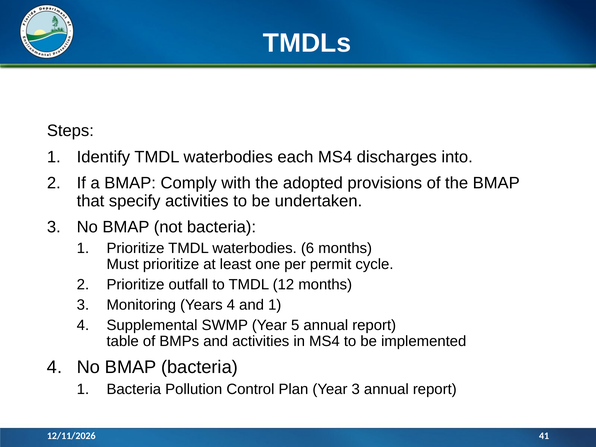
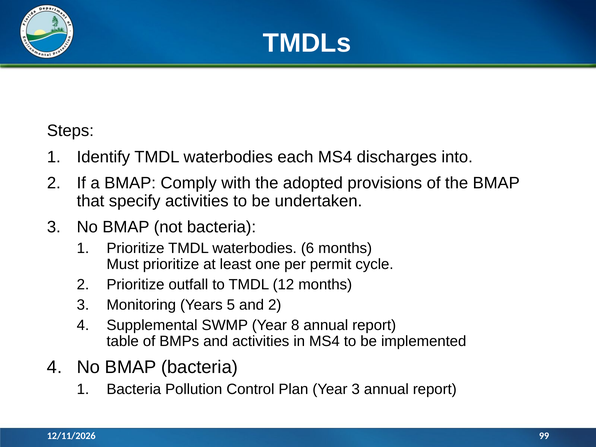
Years 4: 4 -> 5
and 1: 1 -> 2
5: 5 -> 8
41: 41 -> 99
